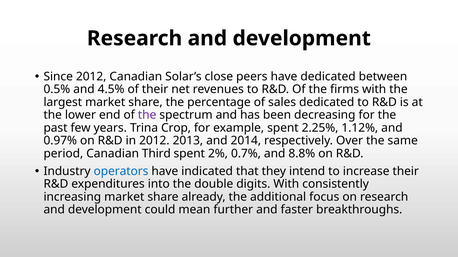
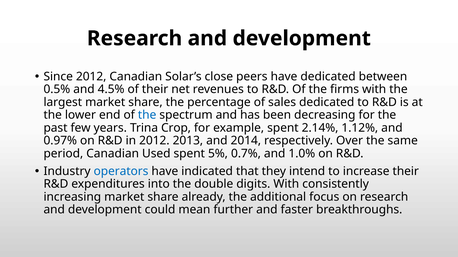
the at (147, 115) colour: purple -> blue
2.25%: 2.25% -> 2.14%
Third: Third -> Used
2%: 2% -> 5%
8.8%: 8.8% -> 1.0%
